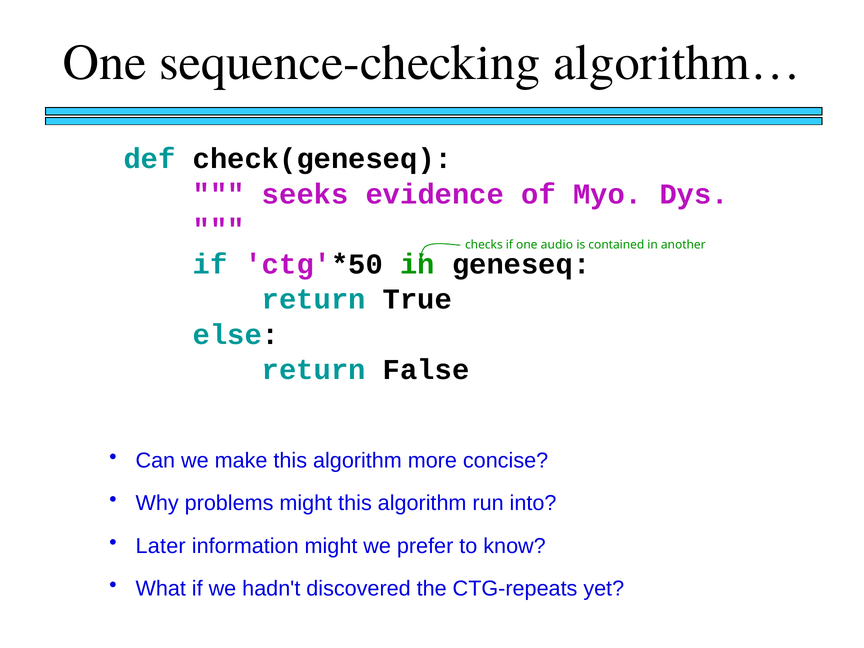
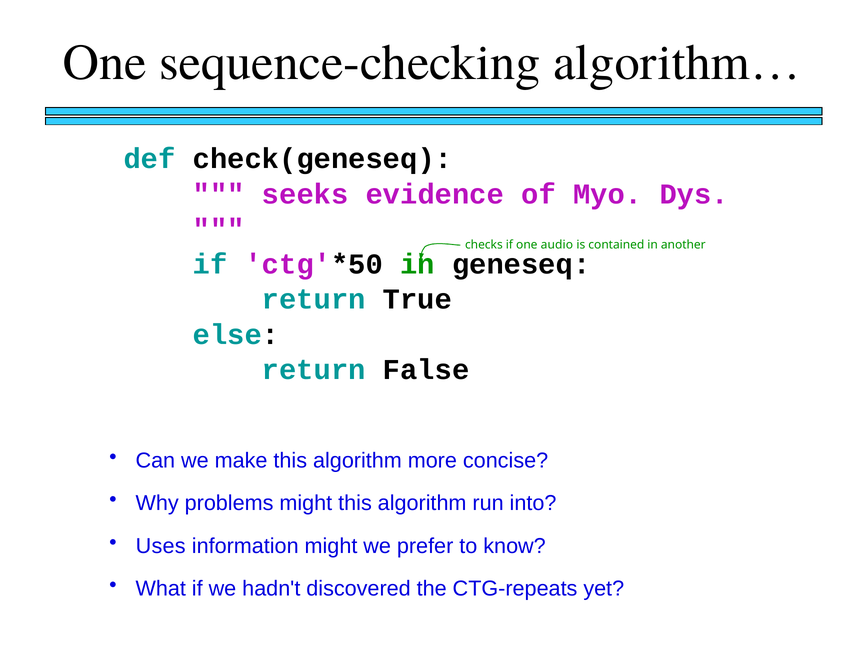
Later: Later -> Uses
